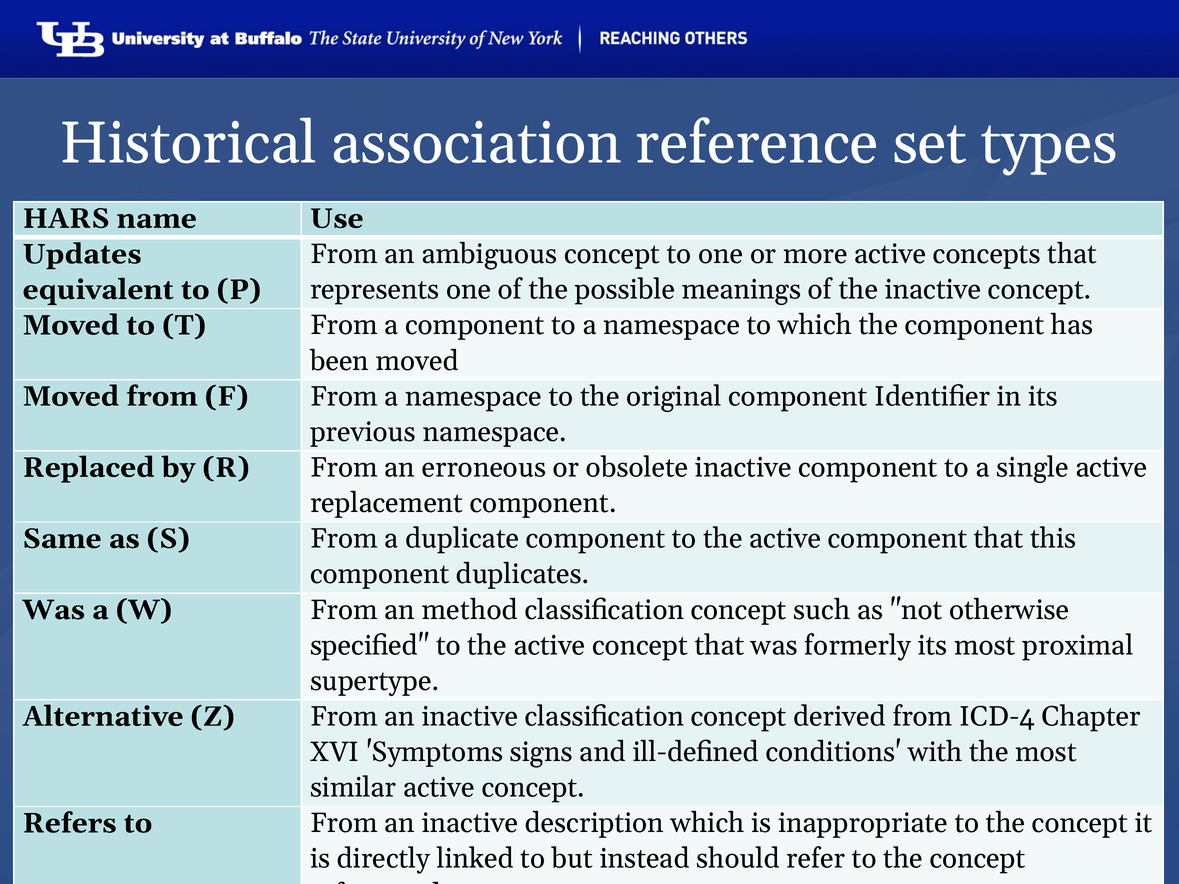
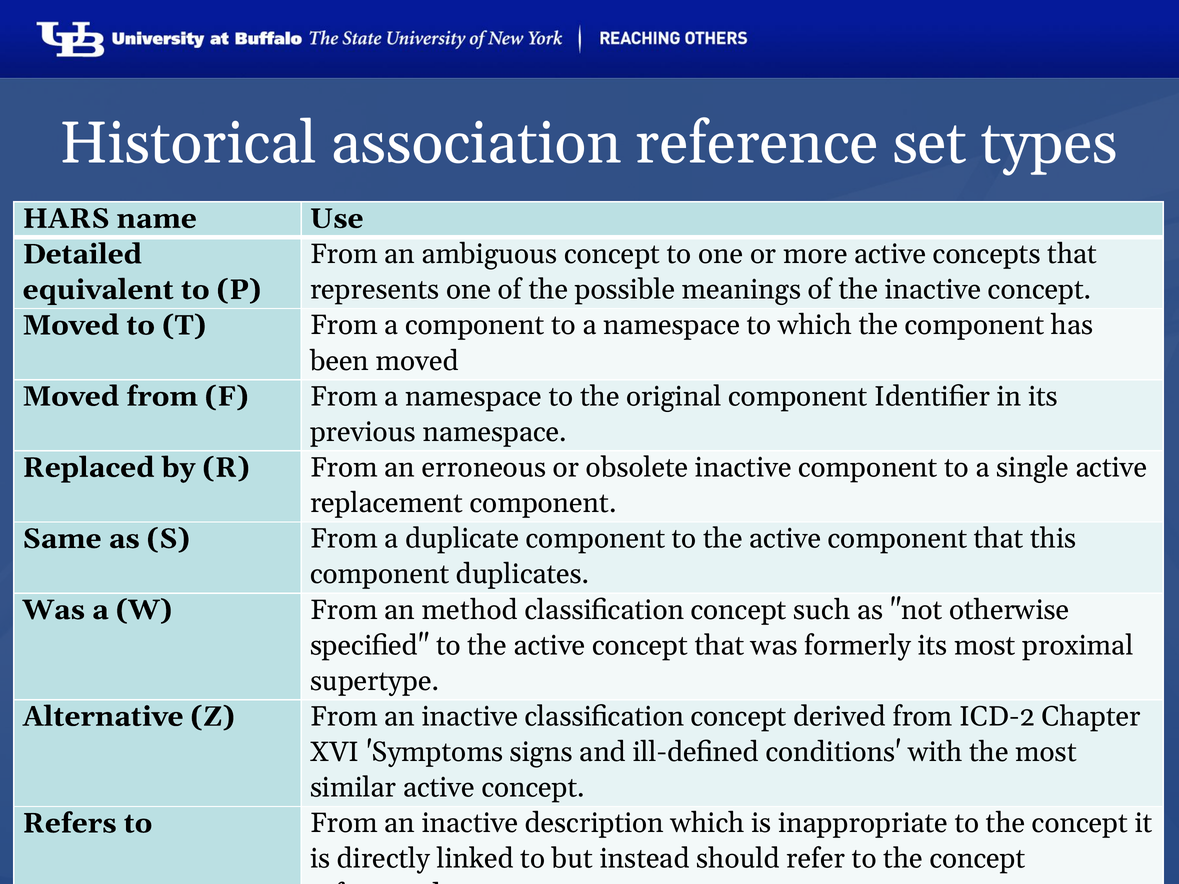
Updates: Updates -> Detailed
ICD-4: ICD-4 -> ICD-2
